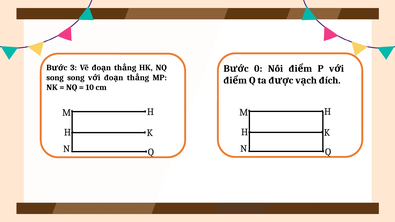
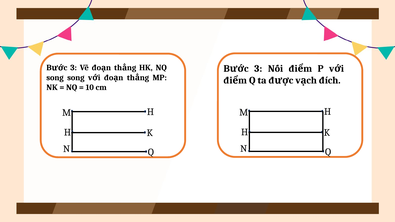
0 at (258, 69): 0 -> 3
